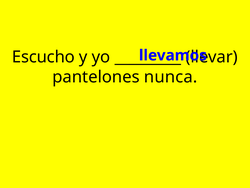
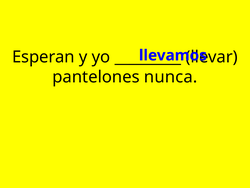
Escucho: Escucho -> Esperan
